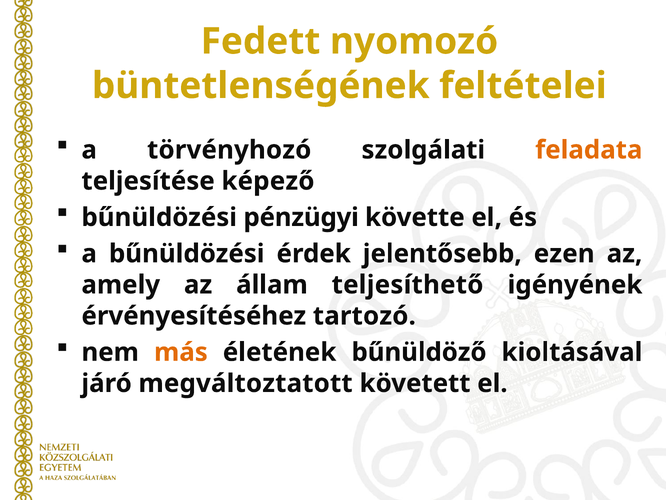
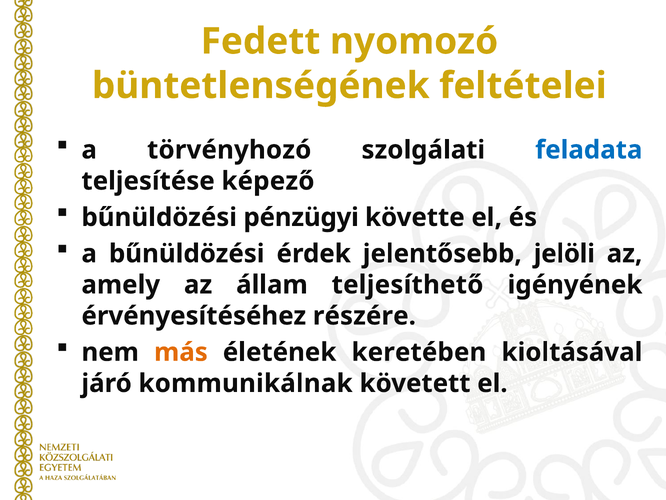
feladata colour: orange -> blue
ezen: ezen -> jelöli
tartozó: tartozó -> részére
bűnüldöző: bűnüldöző -> keretében
megváltoztatott: megváltoztatott -> kommunikálnak
